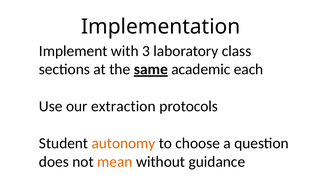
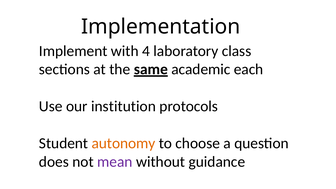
3: 3 -> 4
extraction: extraction -> institution
mean colour: orange -> purple
